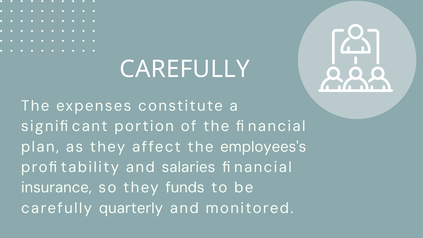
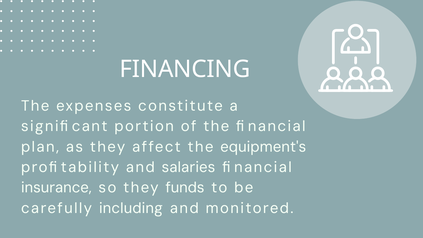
CAREFULLY at (185, 69): CAREFULLY -> FINANCING
employees's: employees's -> equipment's
quarterly: quarterly -> including
